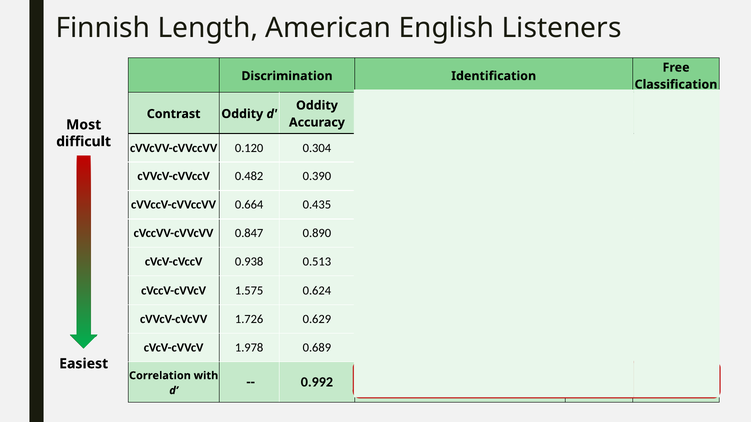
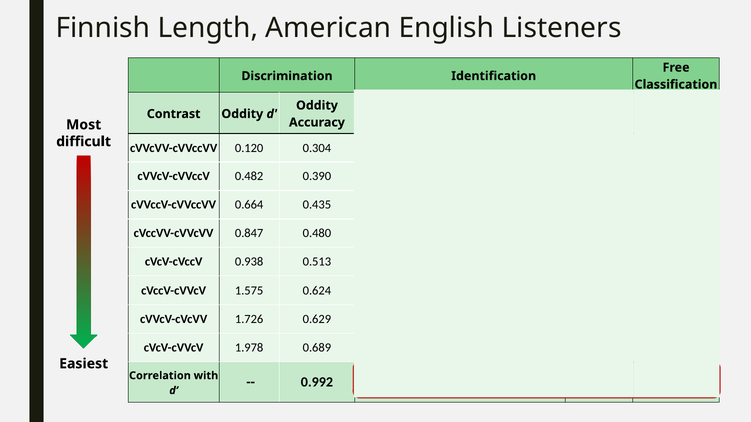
0.890: 0.890 -> 0.480
